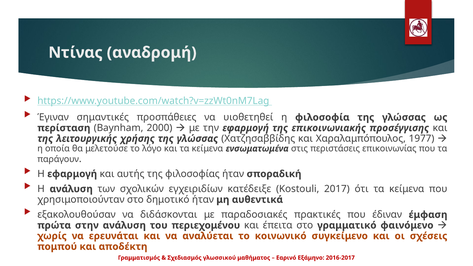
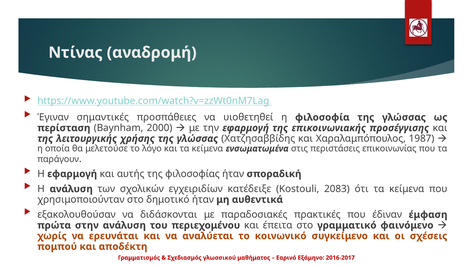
1977: 1977 -> 1987
2017: 2017 -> 2083
